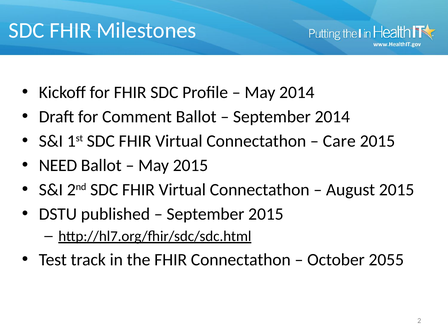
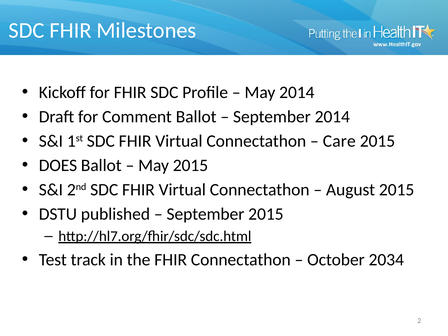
NEED: NEED -> DOES
2055: 2055 -> 2034
